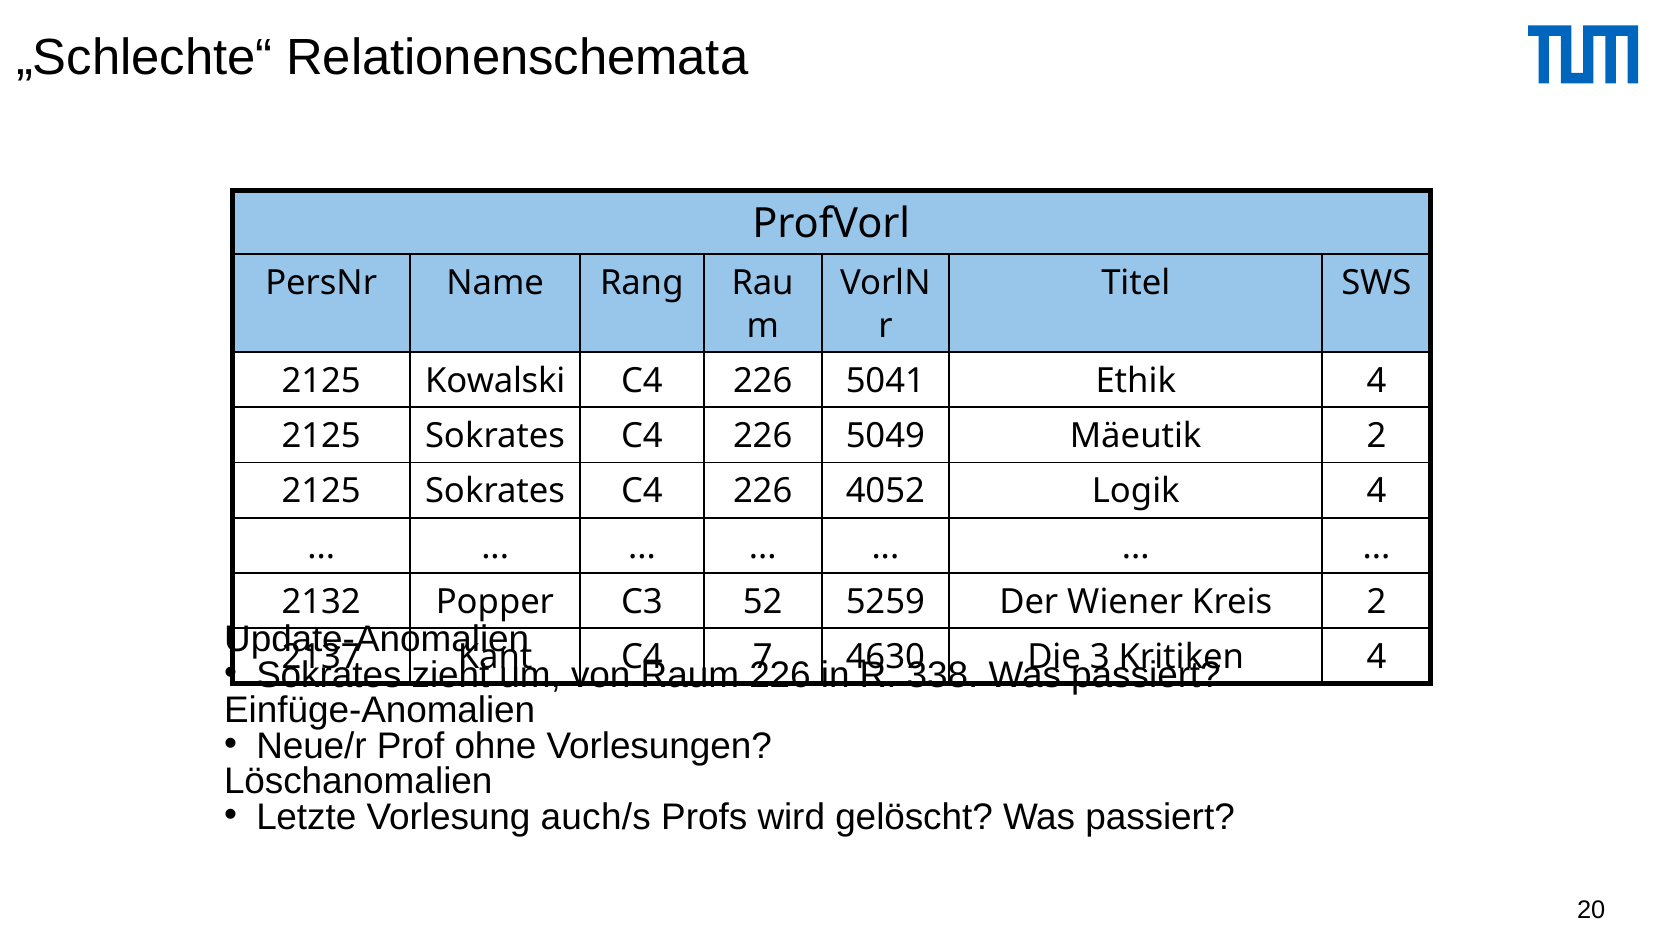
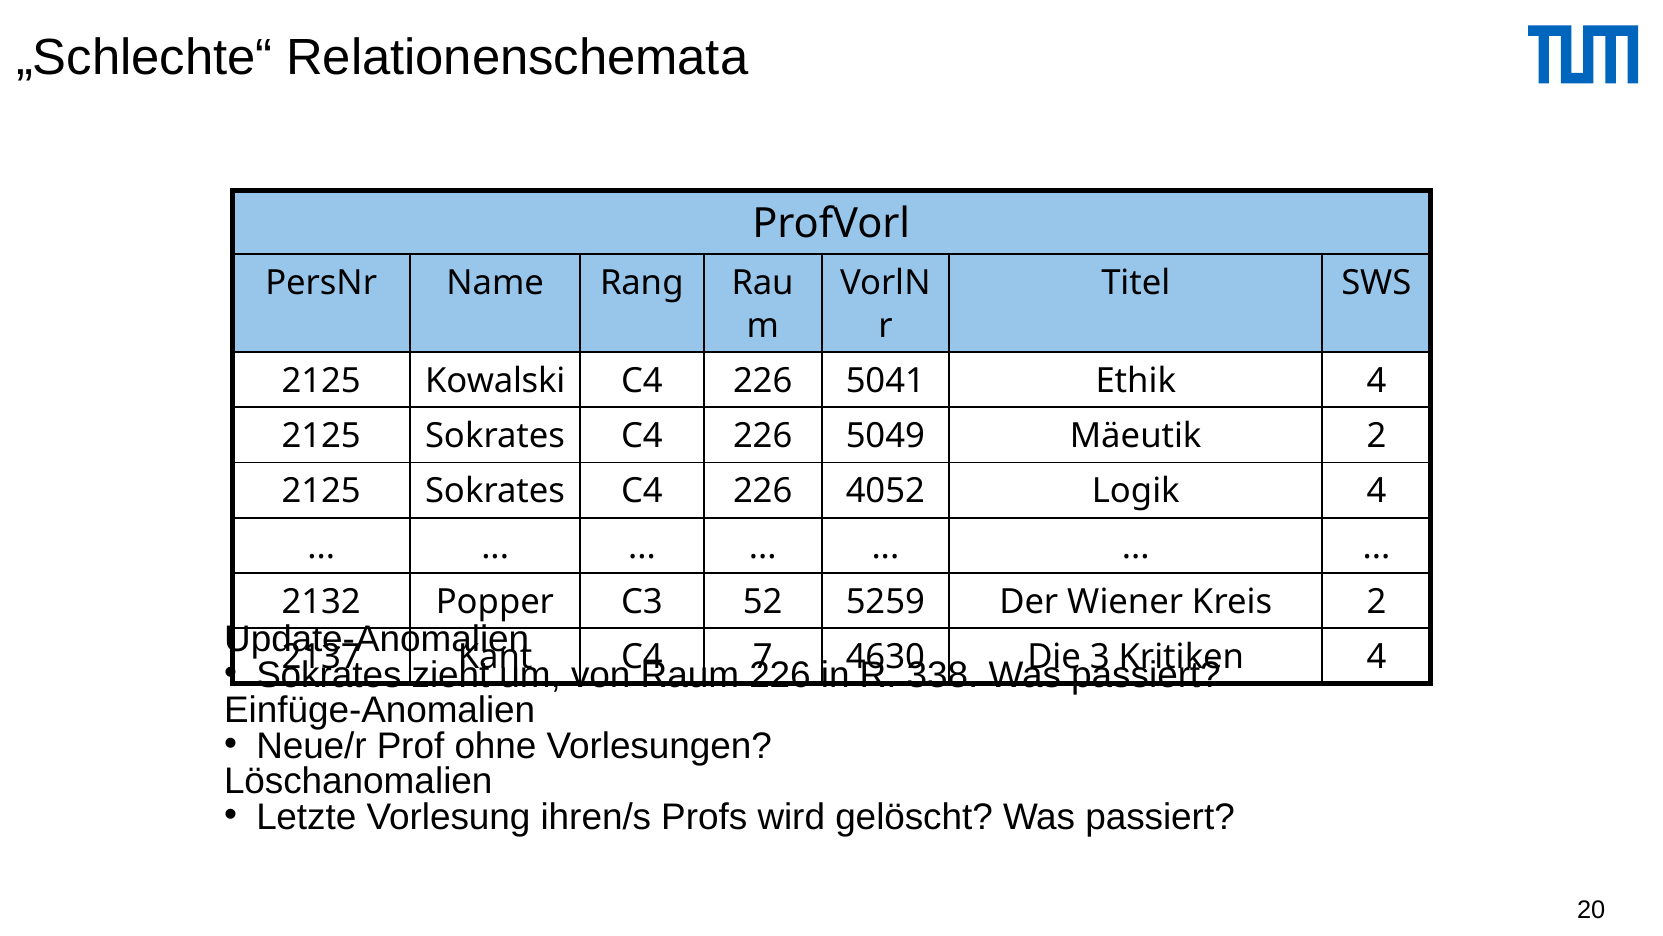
auch/s: auch/s -> ihren/s
